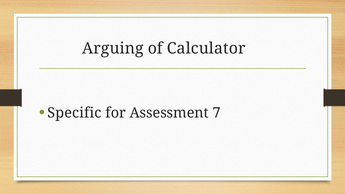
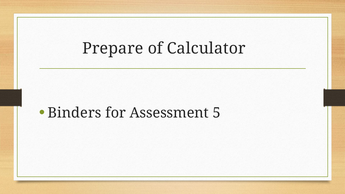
Arguing: Arguing -> Prepare
Specific: Specific -> Binders
7: 7 -> 5
